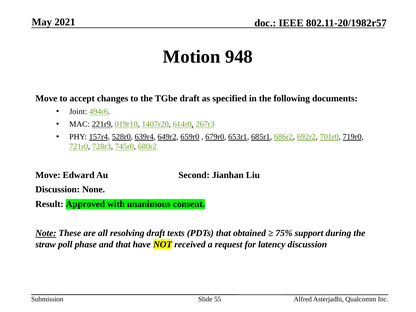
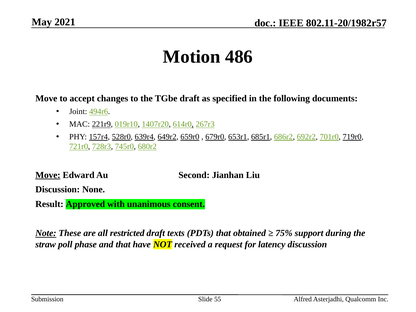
948: 948 -> 486
Move at (48, 175) underline: none -> present
resolving: resolving -> restricted
